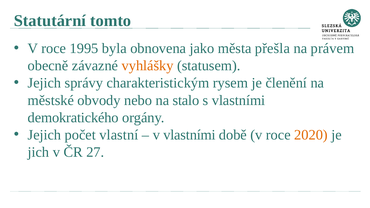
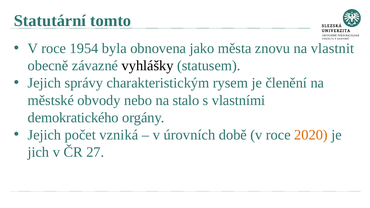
1995: 1995 -> 1954
přešla: přešla -> znovu
právem: právem -> vlastnit
vyhlášky colour: orange -> black
vlastní: vlastní -> vzniká
v vlastními: vlastními -> úrovních
